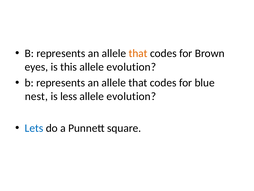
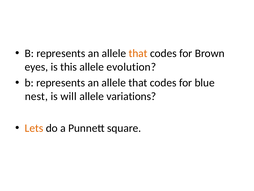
less: less -> will
evolution at (131, 96): evolution -> variations
Lets colour: blue -> orange
